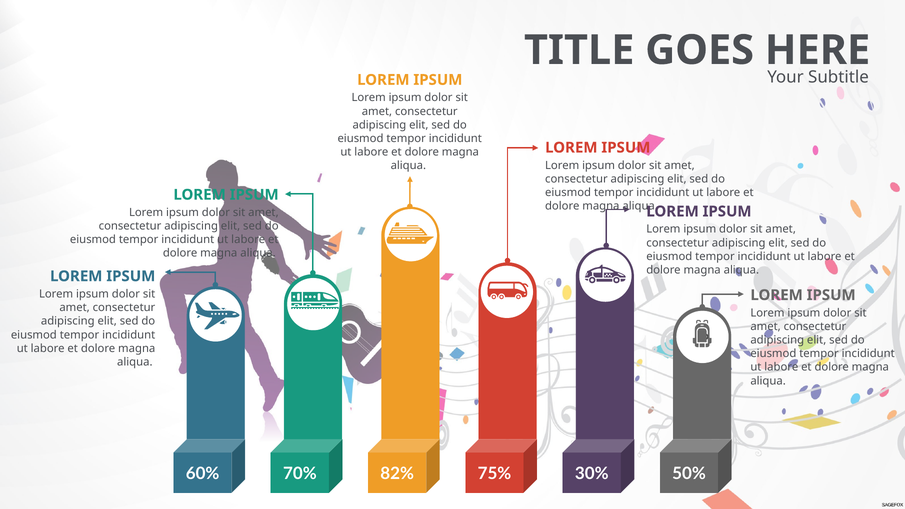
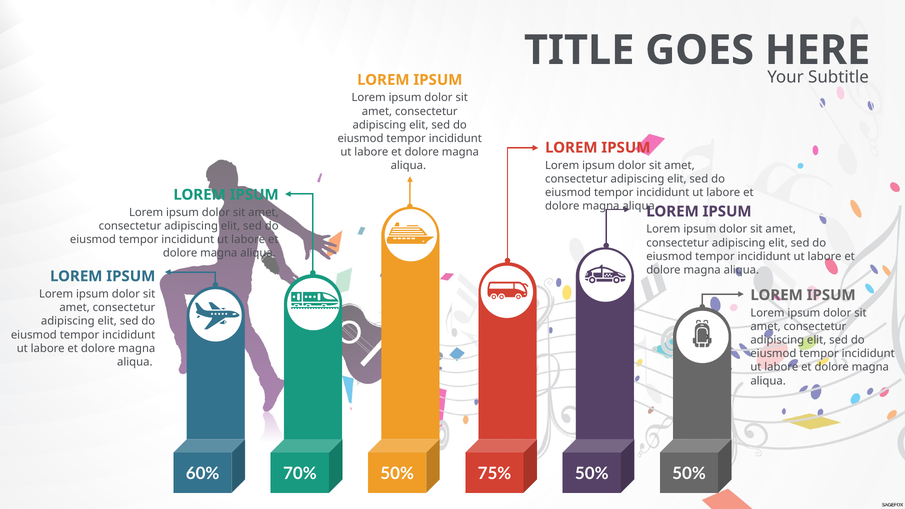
70% 82%: 82% -> 50%
75% 30%: 30% -> 50%
